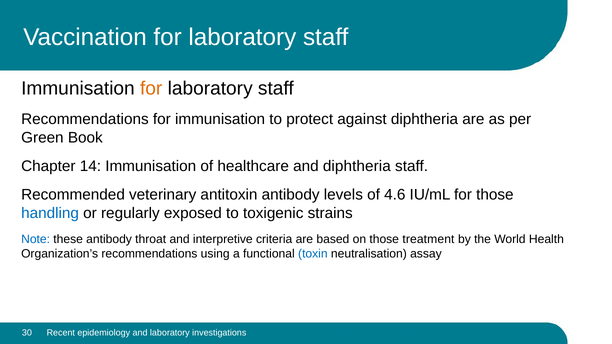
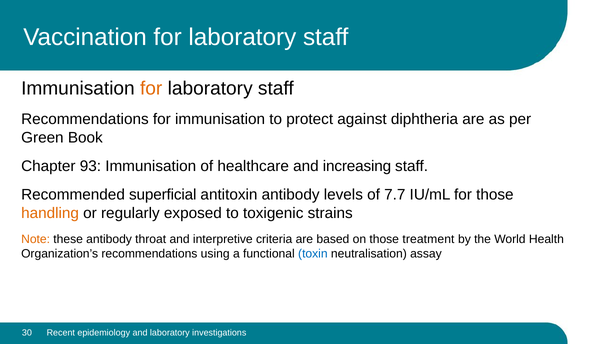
14: 14 -> 93
and diphtheria: diphtheria -> increasing
veterinary: veterinary -> superficial
4.6: 4.6 -> 7.7
handling colour: blue -> orange
Note colour: blue -> orange
